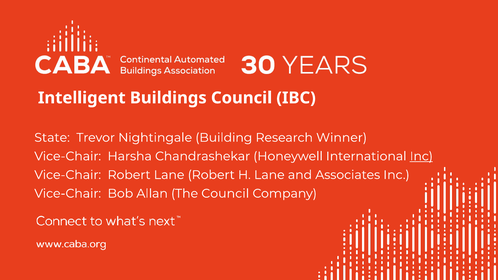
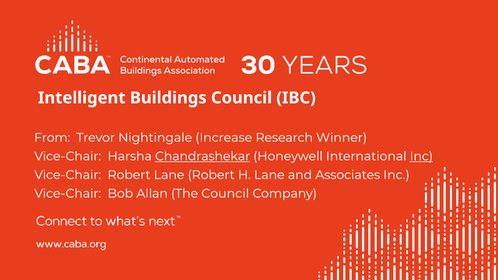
State: State -> From
Building: Building -> Increase
Chandrashekar underline: none -> present
